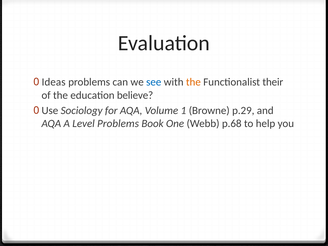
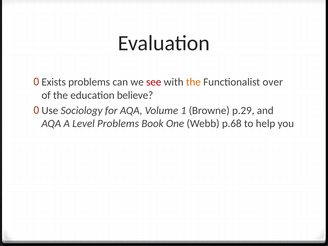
Ideas: Ideas -> Exists
see colour: blue -> red
their: their -> over
